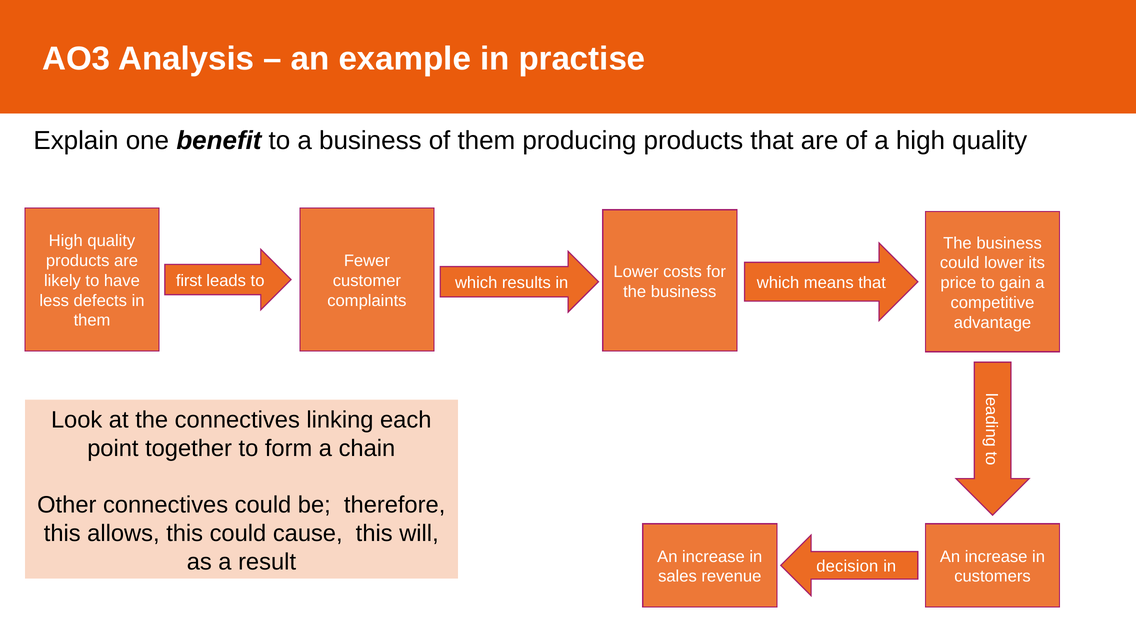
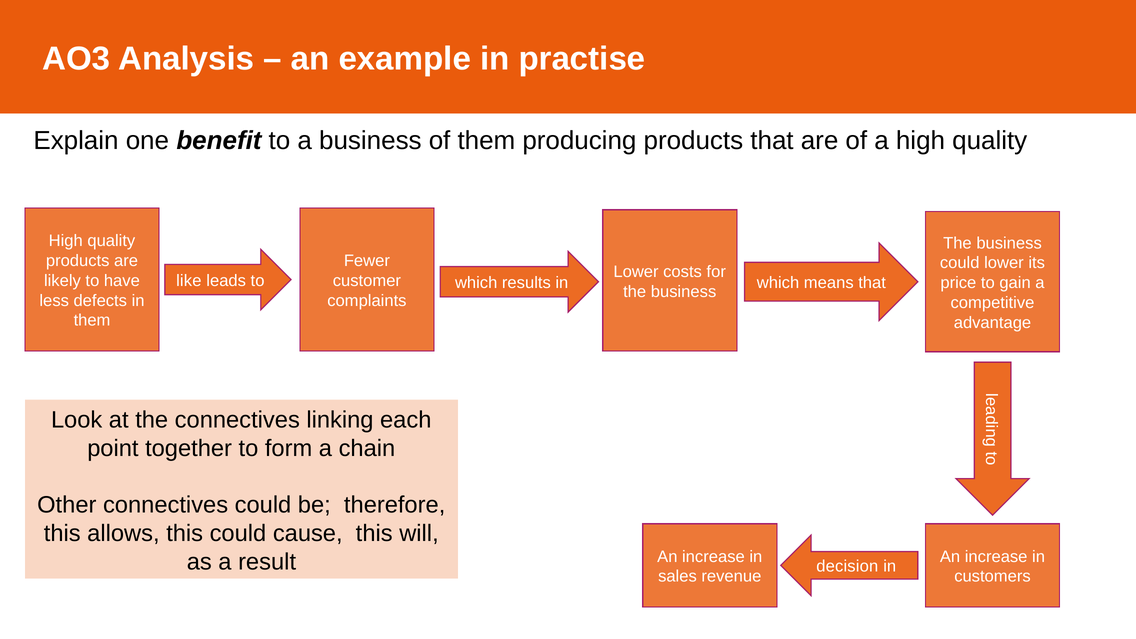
first: first -> like
